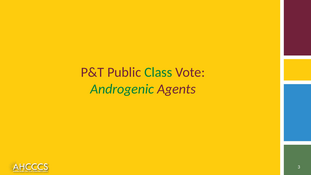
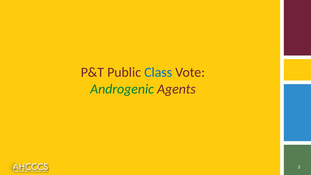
Class colour: green -> blue
